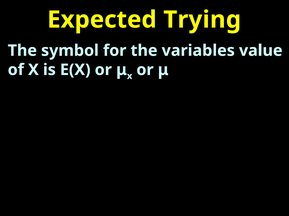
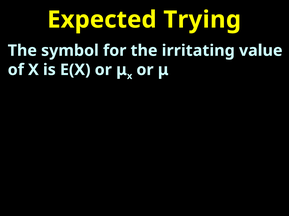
variables: variables -> irritating
